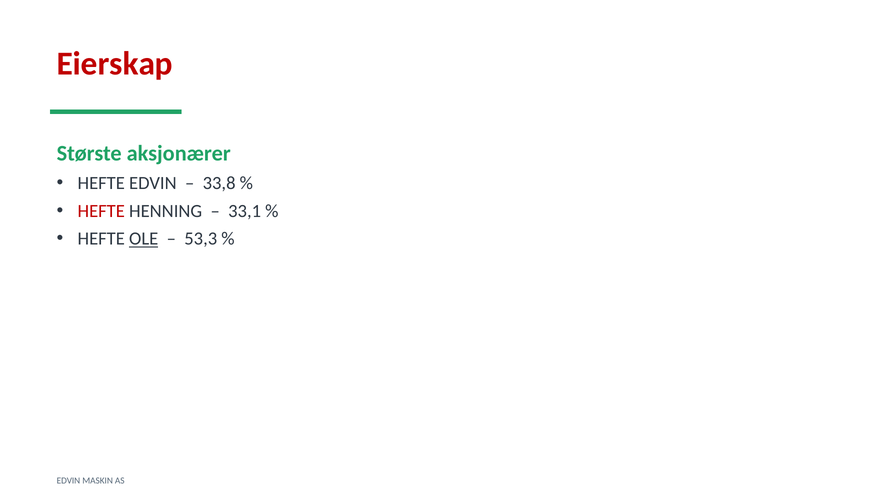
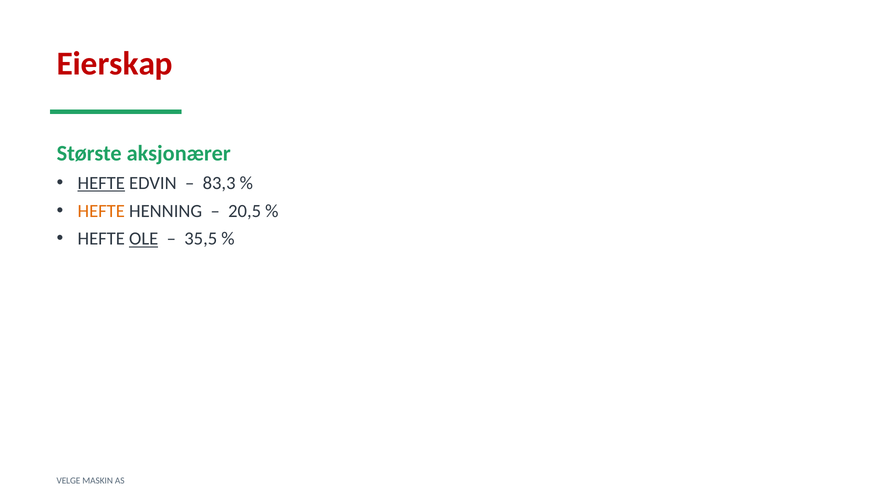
HEFTE at (101, 183) underline: none -> present
33,8: 33,8 -> 83,3
HEFTE at (101, 211) colour: red -> orange
33,1: 33,1 -> 20,5
53,3: 53,3 -> 35,5
EDVIN at (68, 481): EDVIN -> VELGE
